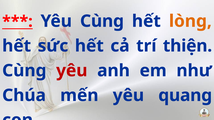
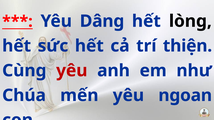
Yêu Cùng: Cùng -> Dâng
lòng colour: orange -> black
quang: quang -> ngoan
